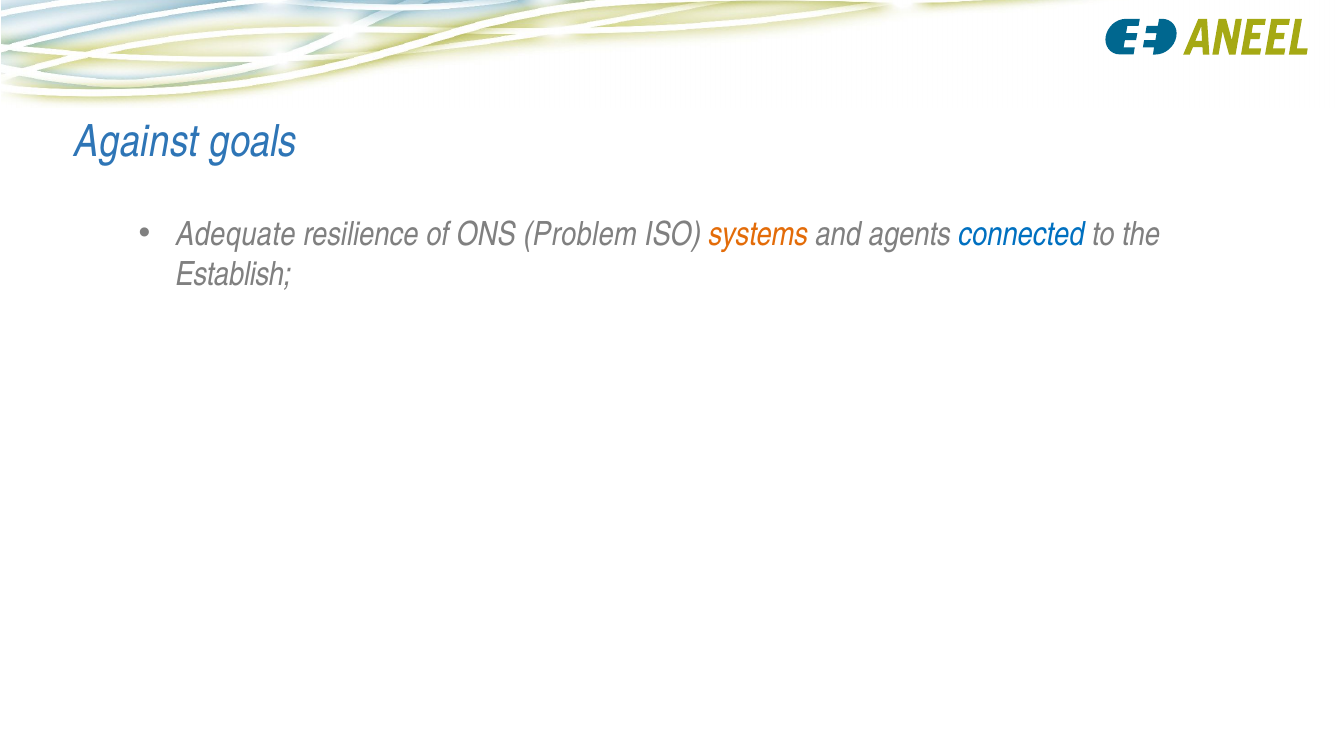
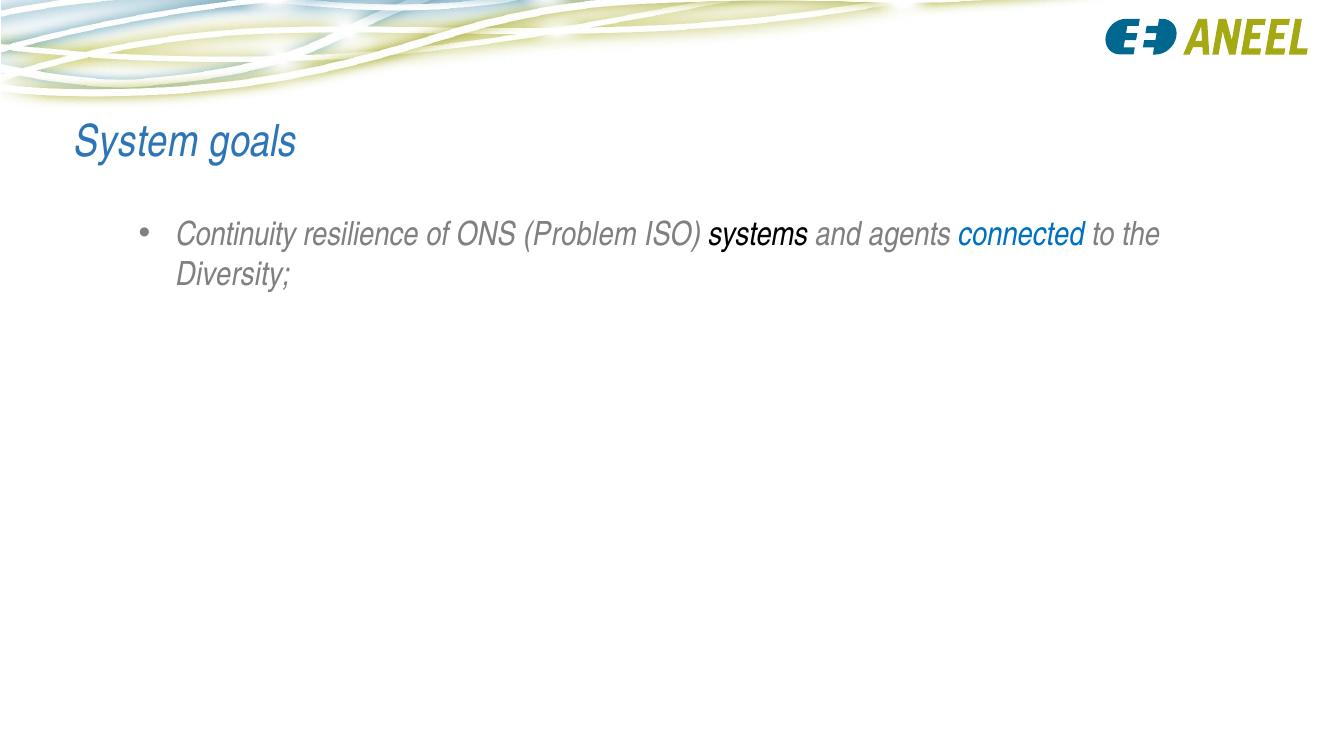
Against: Against -> System
Adequate at (236, 234): Adequate -> Continuity
systems colour: orange -> black
Establish: Establish -> Diversity
